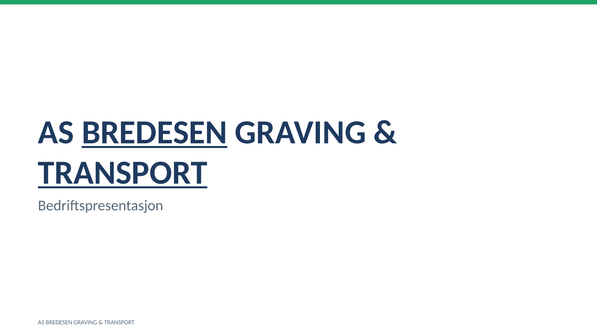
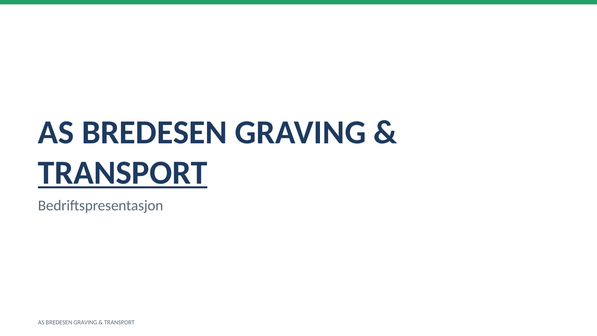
BREDESEN at (155, 132) underline: present -> none
